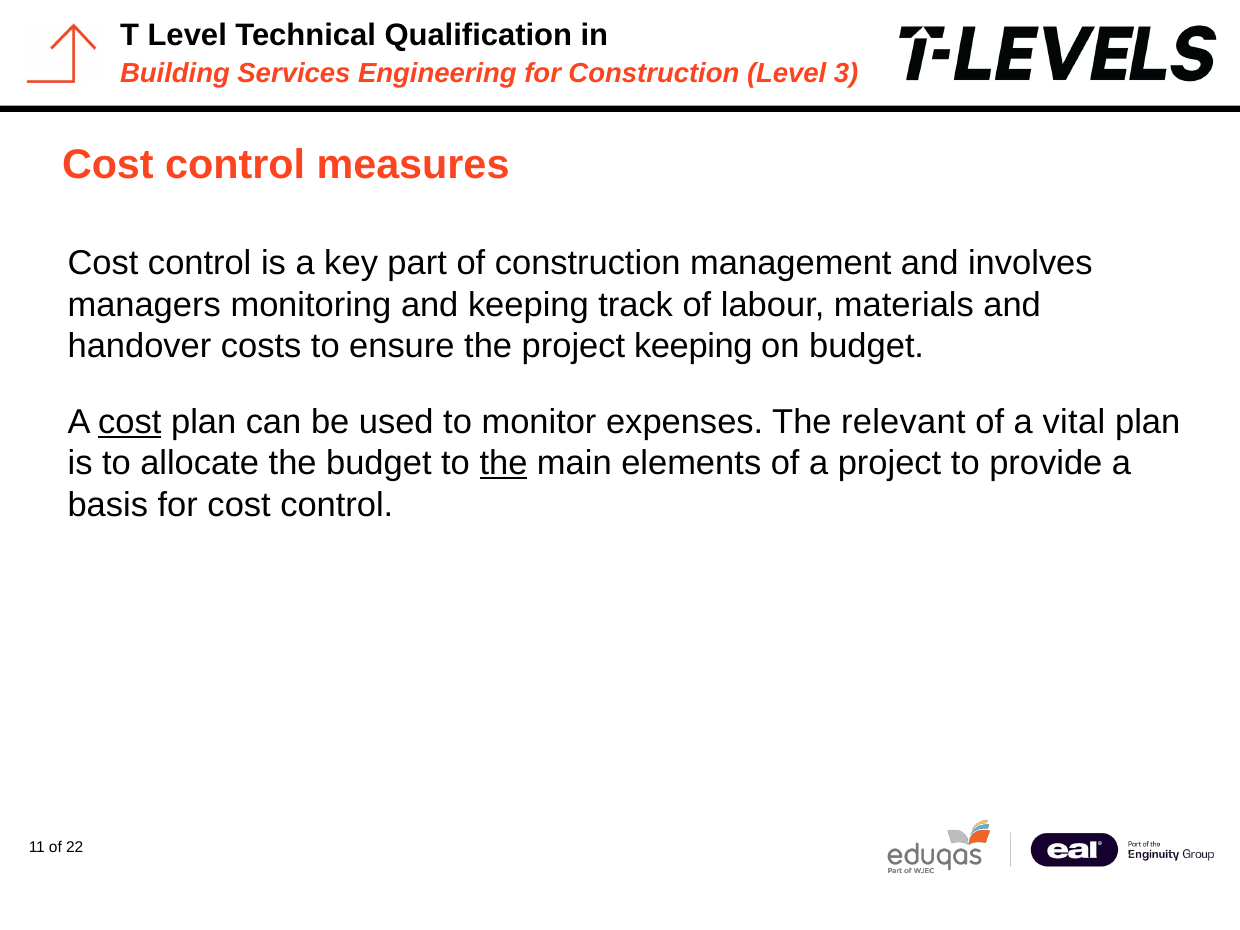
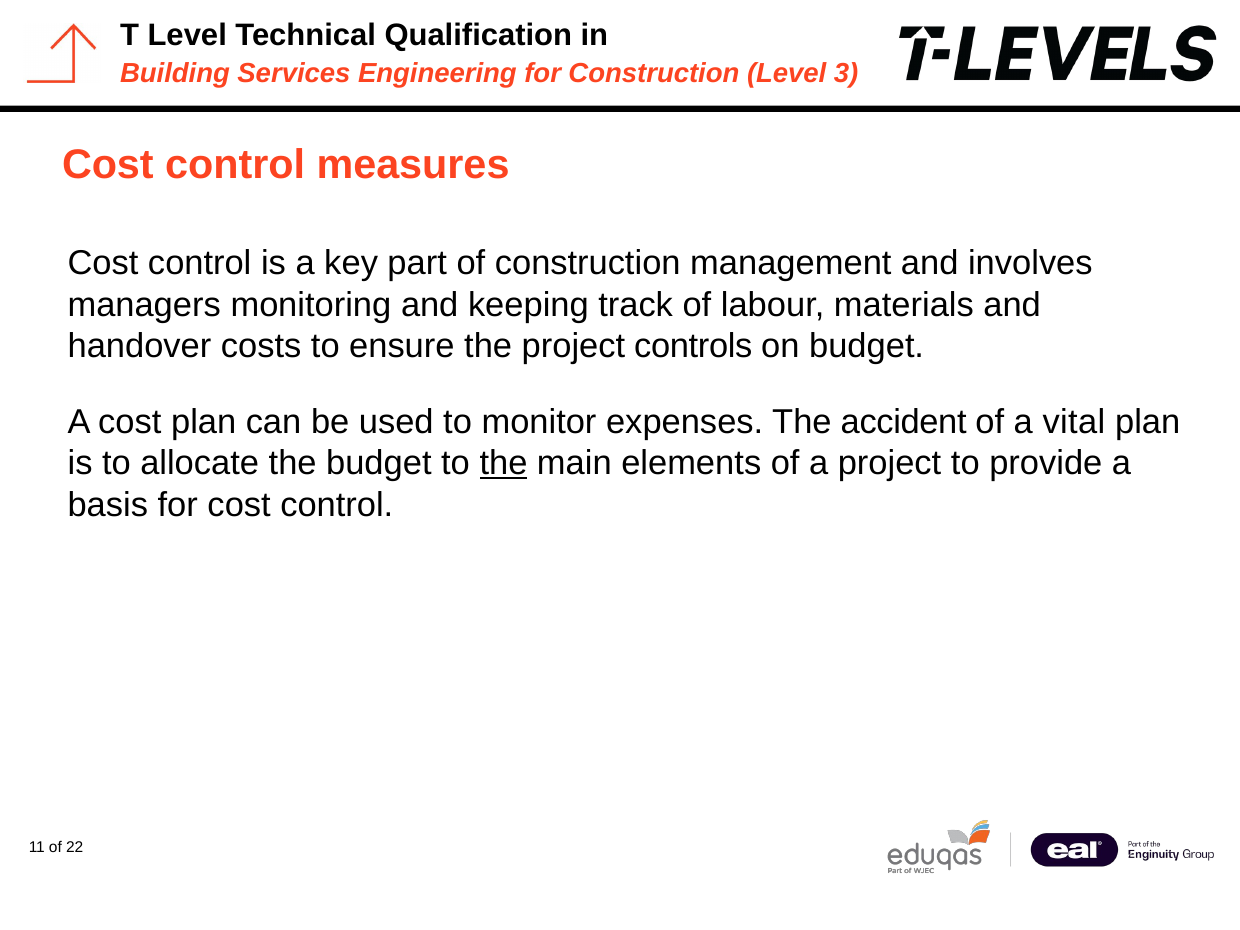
project keeping: keeping -> controls
cost at (130, 422) underline: present -> none
relevant: relevant -> accident
